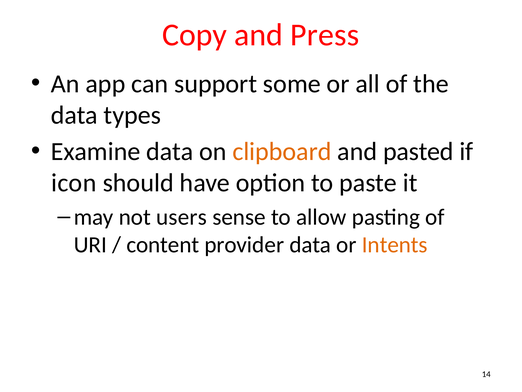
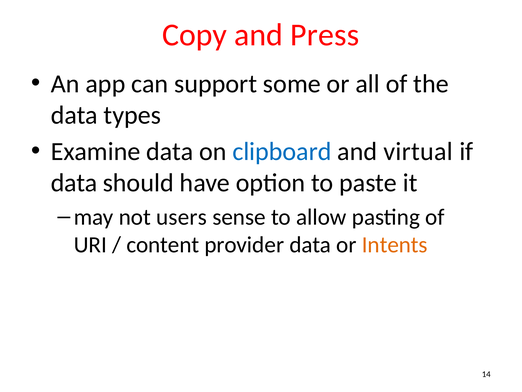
clipboard colour: orange -> blue
pasted: pasted -> virtual
icon at (74, 183): icon -> data
